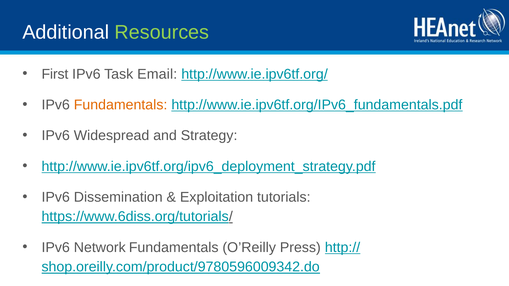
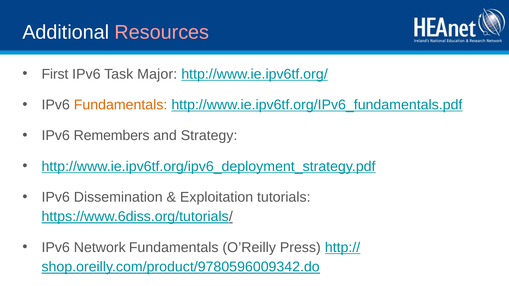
Resources colour: light green -> pink
Email: Email -> Major
Widespread: Widespread -> Remembers
